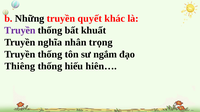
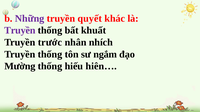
Những colour: black -> purple
nghĩa: nghĩa -> trước
trọng: trọng -> nhích
Thiêng: Thiêng -> Mường
